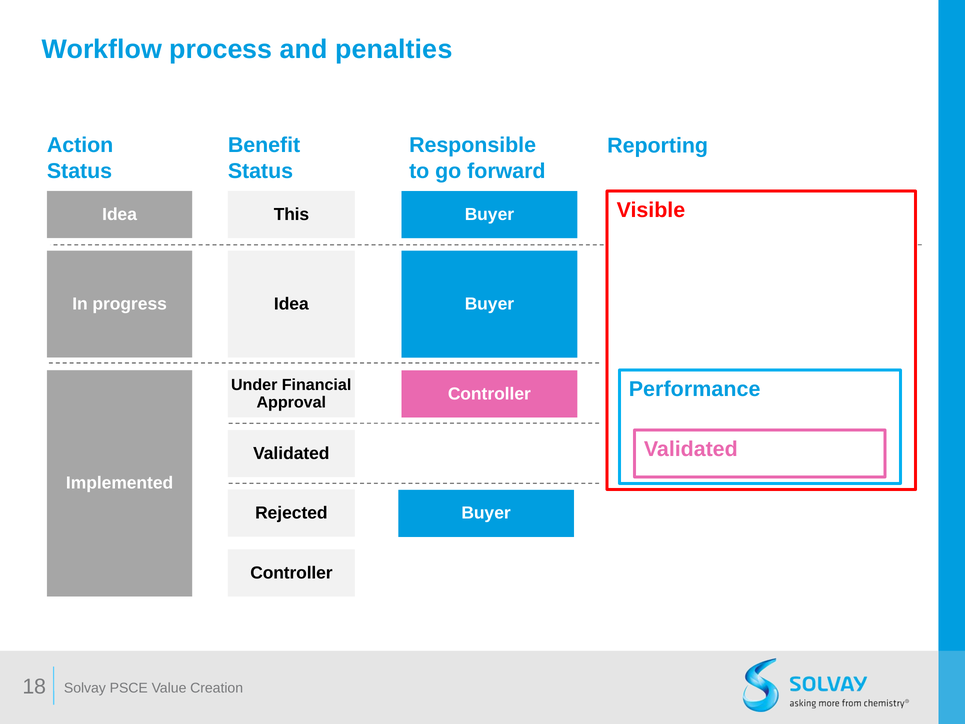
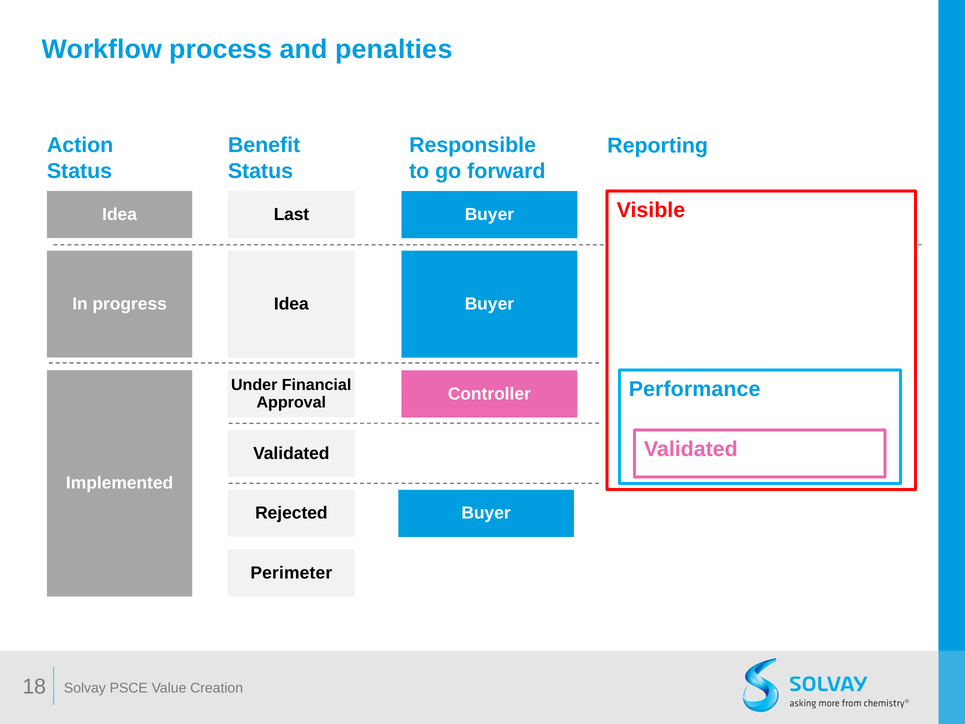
This: This -> Last
Controller at (291, 573): Controller -> Perimeter
